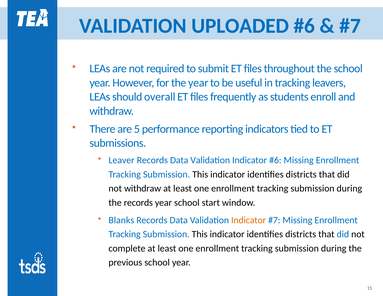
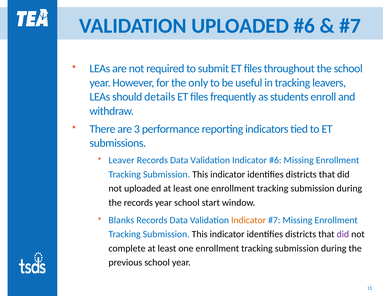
the year: year -> only
overall: overall -> details
5: 5 -> 3
not withdraw: withdraw -> uploaded
did at (343, 234) colour: blue -> purple
